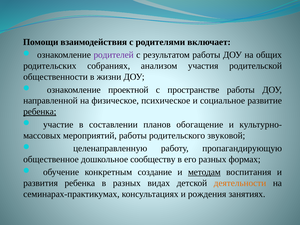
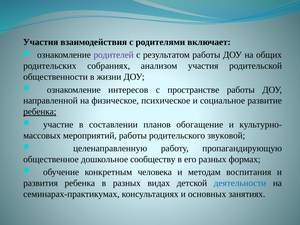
Помощи at (41, 42): Помощи -> Участия
проектной: проектной -> интересов
создание: создание -> человека
методам underline: present -> none
деятельности colour: orange -> blue
рождения: рождения -> основных
